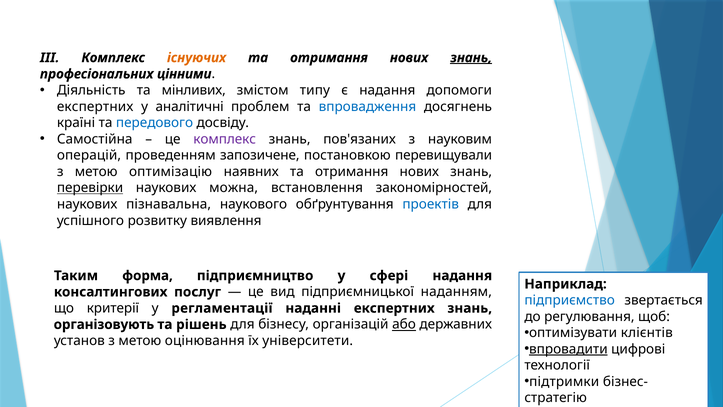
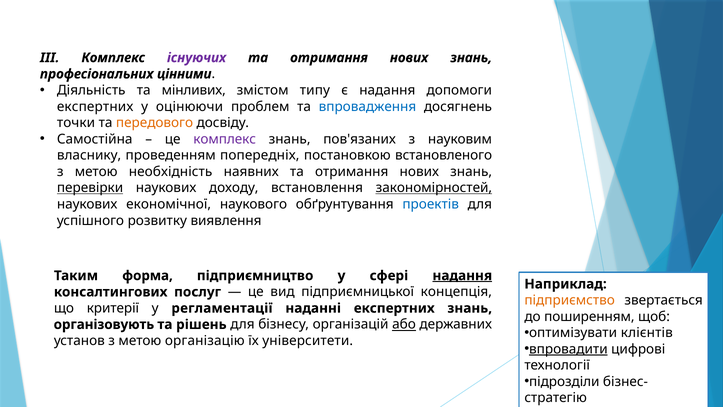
існуючих colour: orange -> purple
знань at (471, 58) underline: present -> none
аналітичні: аналітичні -> оцінюючи
країні: країні -> точки
передового colour: blue -> orange
операцій: операцій -> власнику
запозичене: запозичене -> попередніх
перевищували: перевищували -> встановленого
оптимізацію: оптимізацію -> необхідність
можна: можна -> доходу
закономірностей underline: none -> present
пізнавальна: пізнавальна -> економічної
надання at (462, 275) underline: none -> present
наданням: наданням -> концепція
підприємство colour: blue -> orange
регулювання: регулювання -> поширенням
оцінювання: оцінювання -> організацію
підтримки: підтримки -> підрозділи
